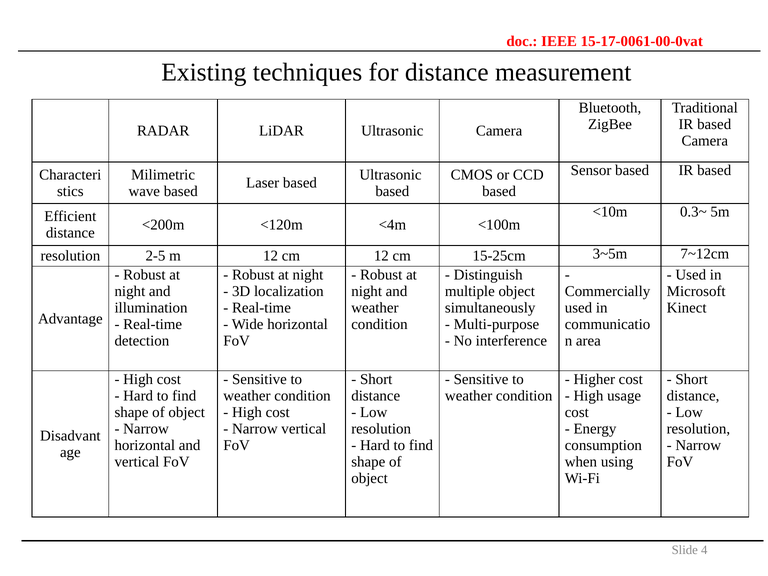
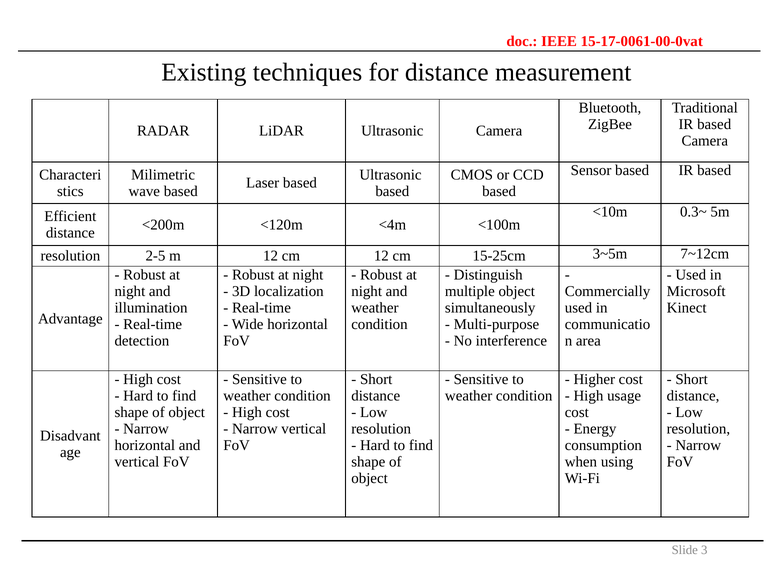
4: 4 -> 3
